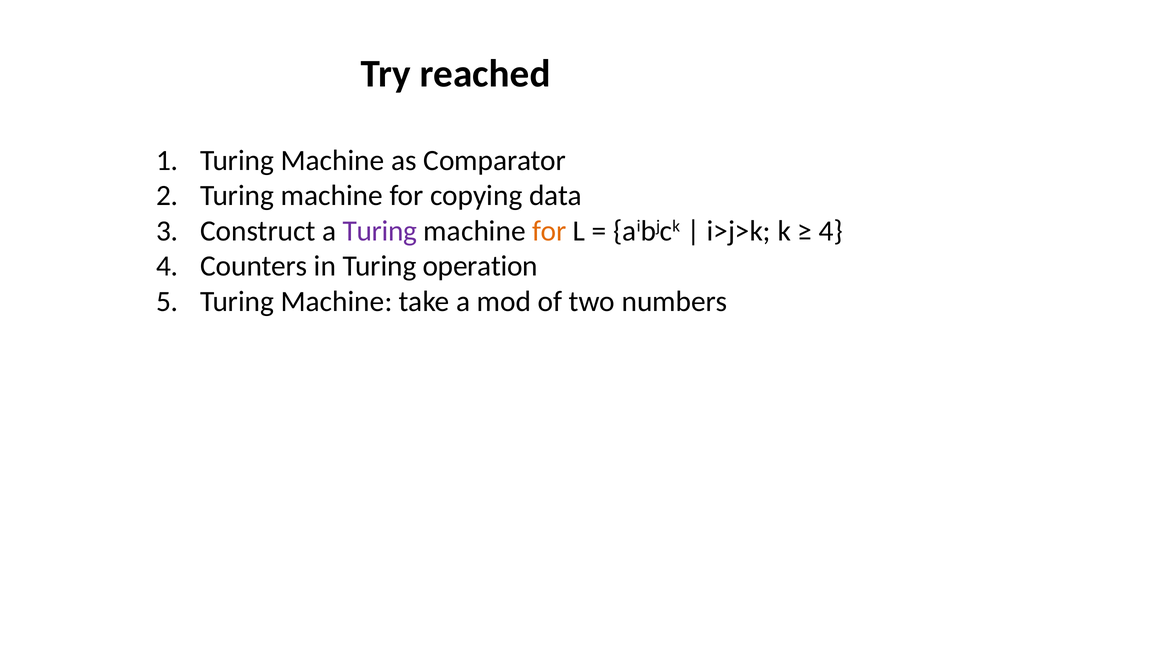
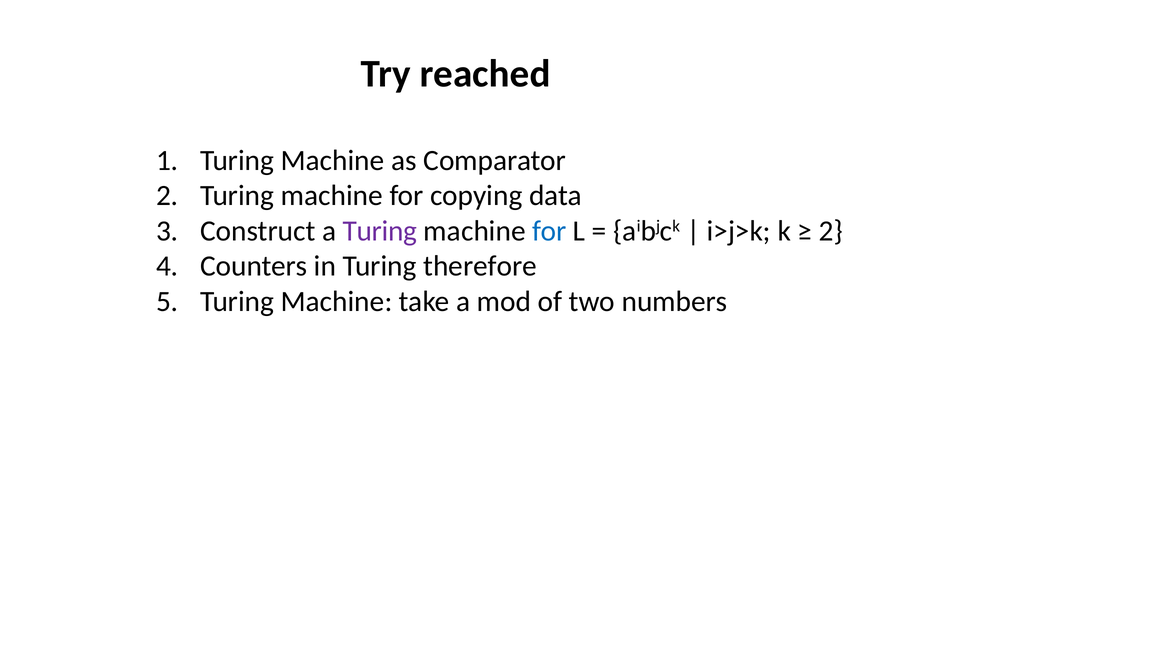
for at (549, 231) colour: orange -> blue
4 at (831, 231): 4 -> 2
operation: operation -> therefore
